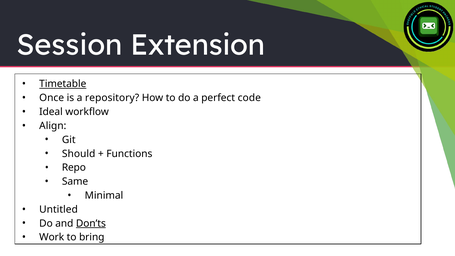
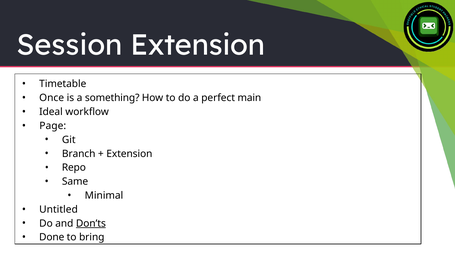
Timetable underline: present -> none
repository: repository -> something
code: code -> main
Align: Align -> Page
Should: Should -> Branch
Functions at (129, 154): Functions -> Extension
Work: Work -> Done
